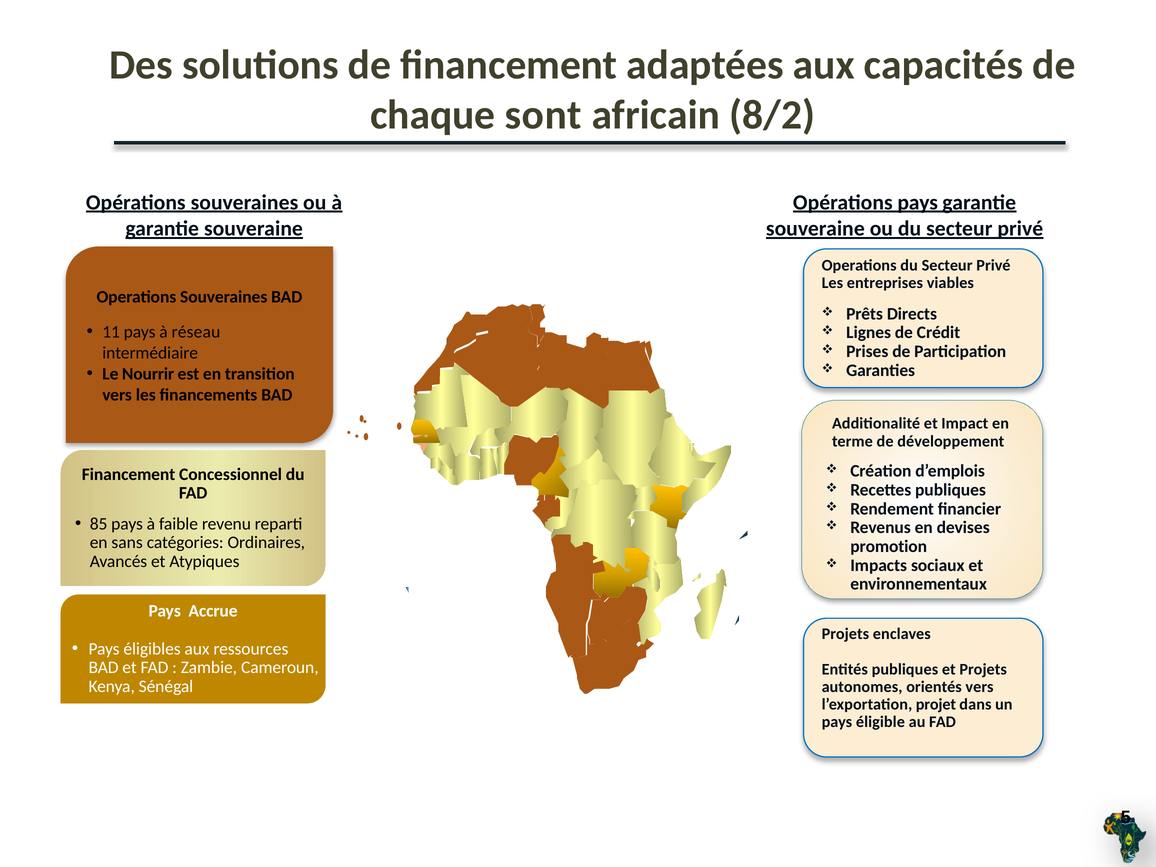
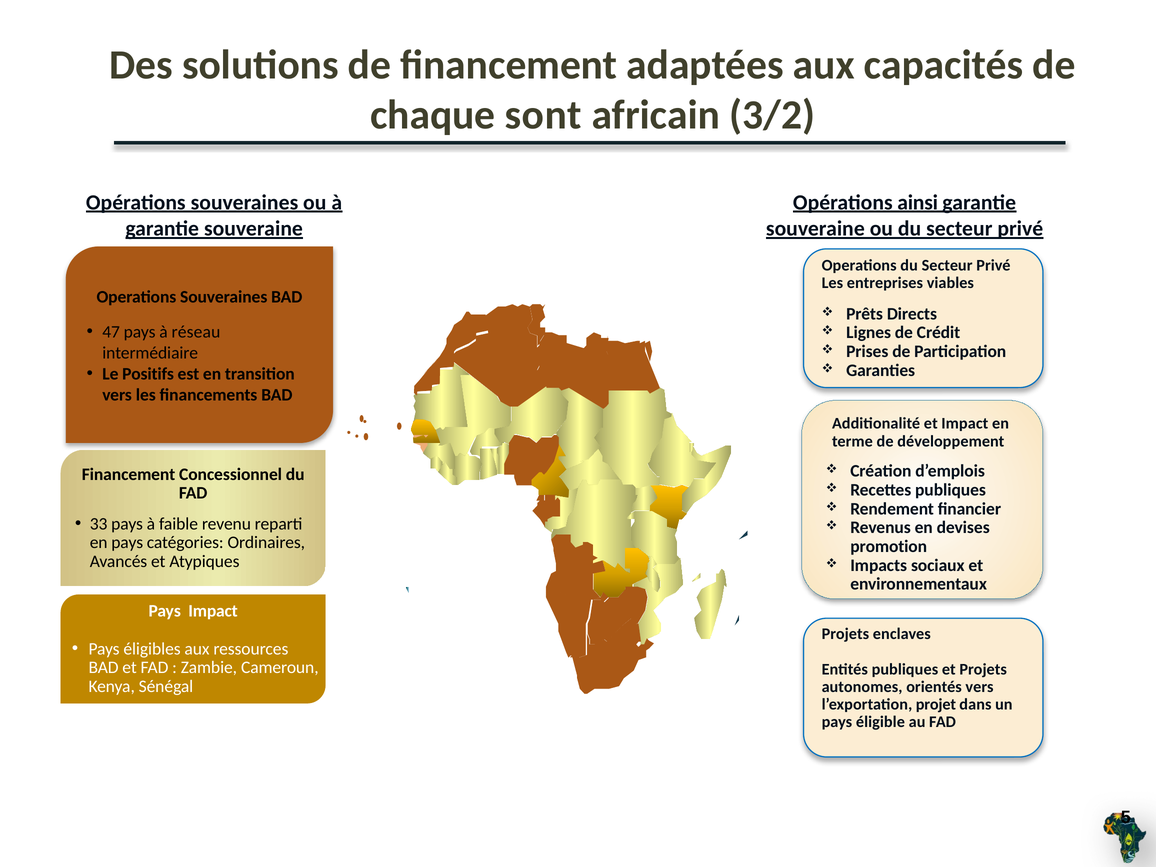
8/2: 8/2 -> 3/2
Opérations pays: pays -> ainsi
11: 11 -> 47
Nourrir: Nourrir -> Positifs
85: 85 -> 33
en sans: sans -> pays
Pays Accrue: Accrue -> Impact
